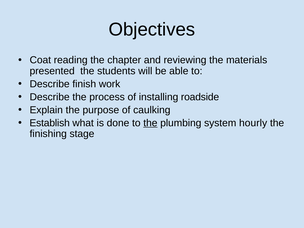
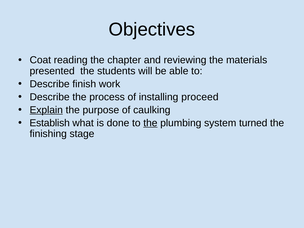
roadside: roadside -> proceed
Explain underline: none -> present
hourly: hourly -> turned
